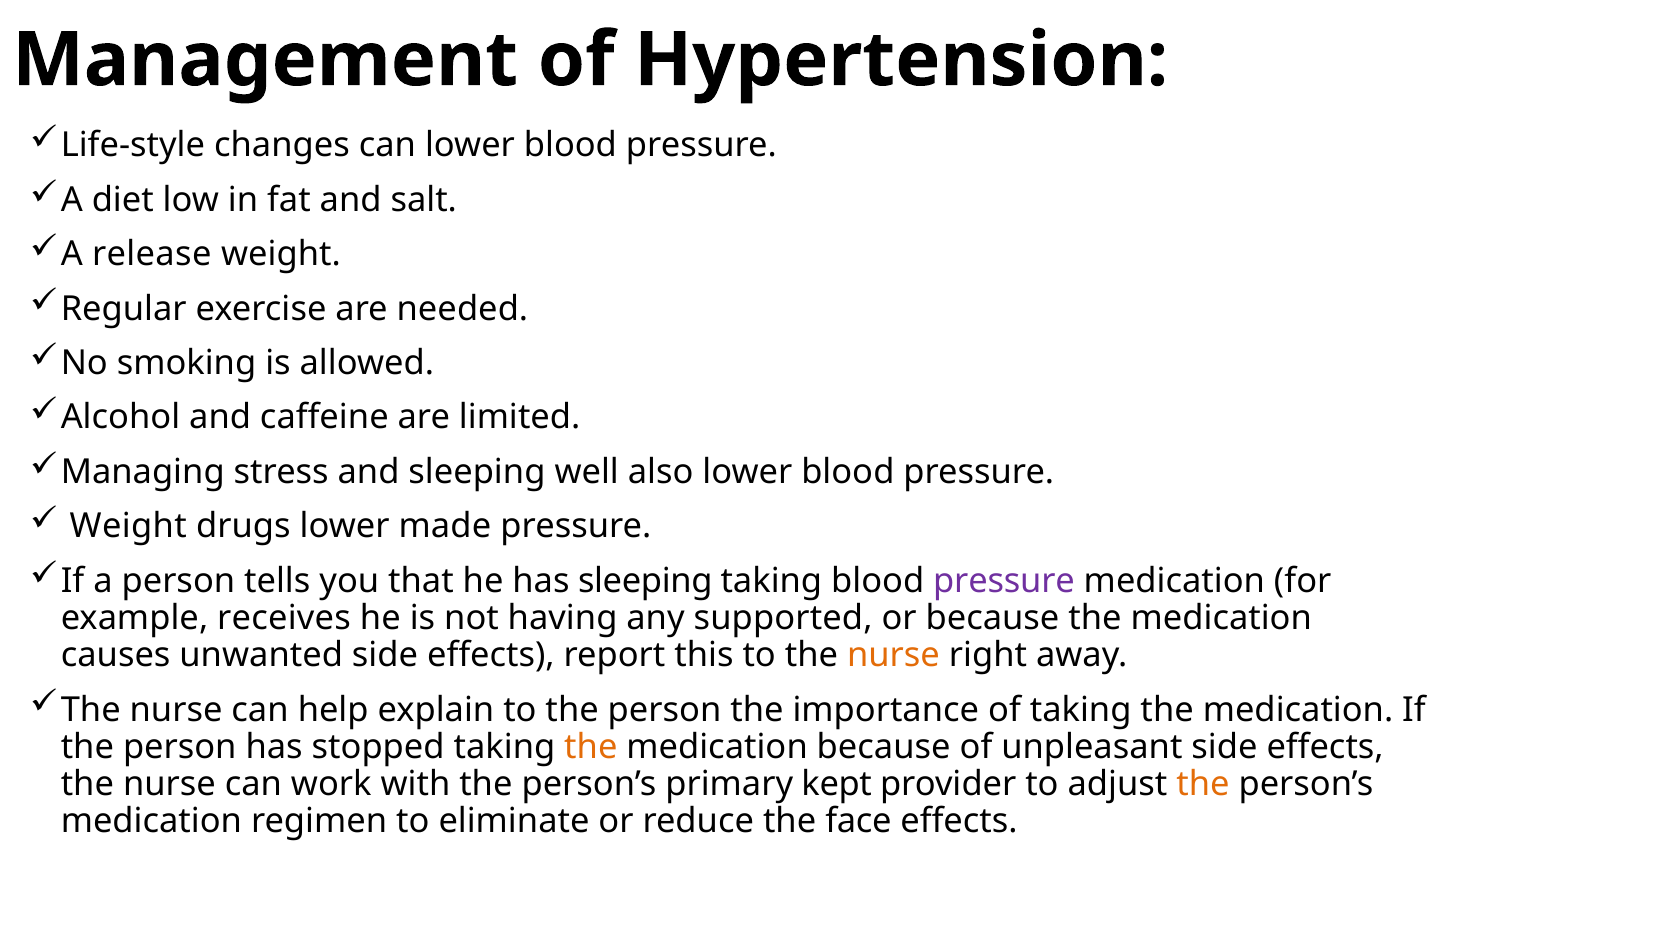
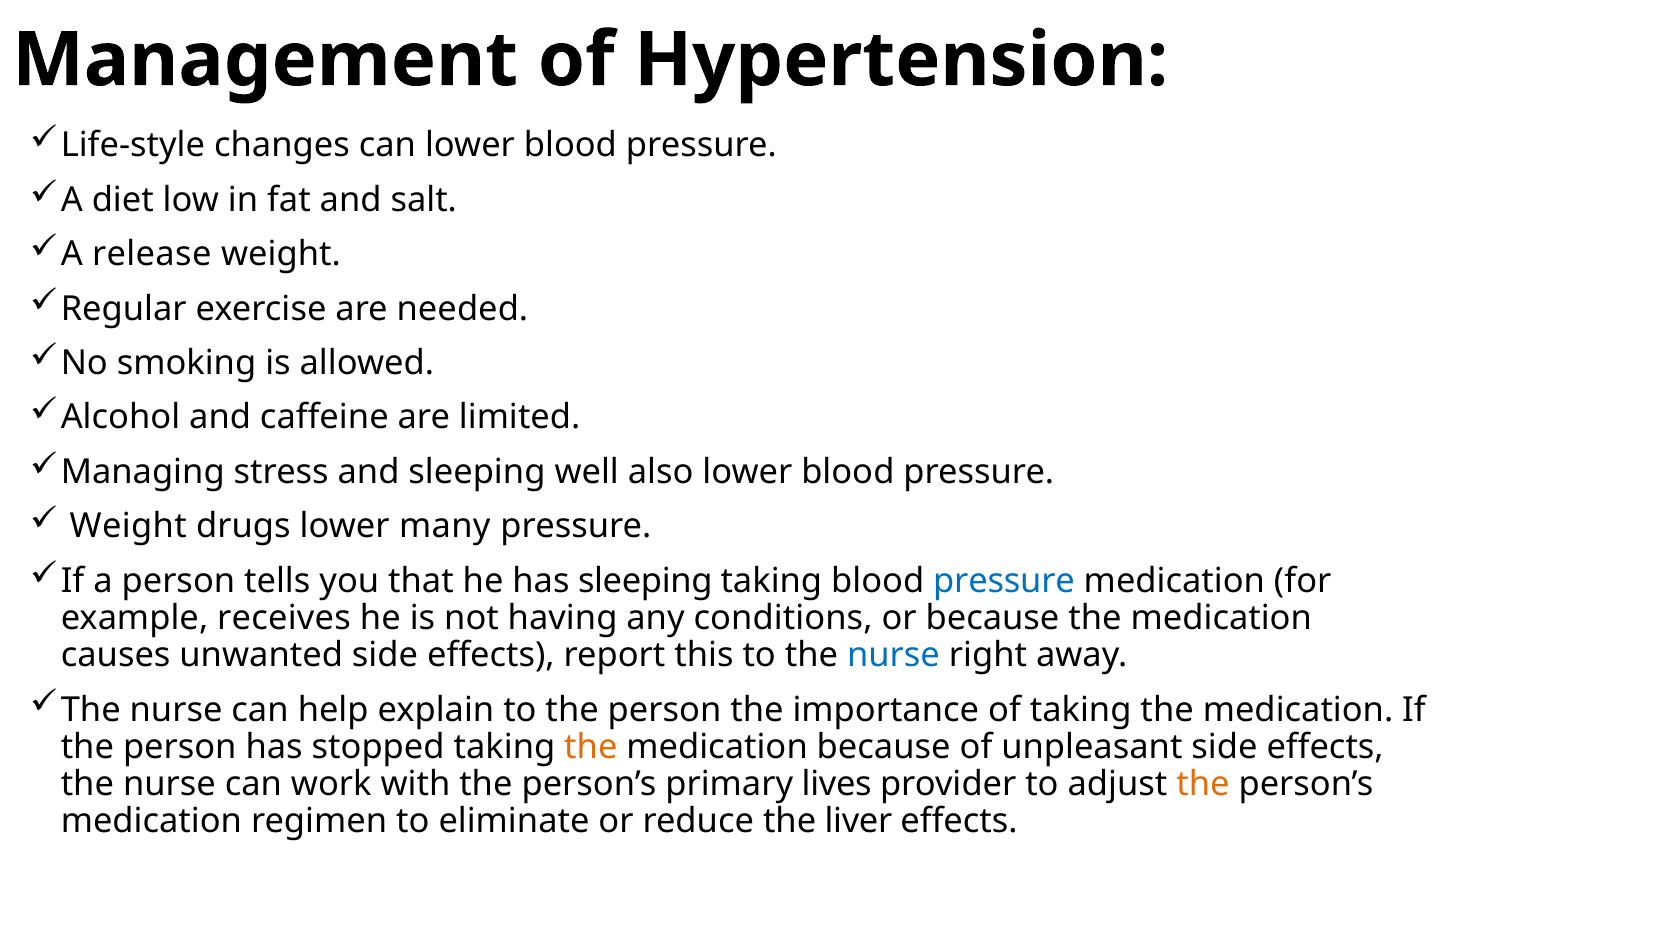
made: made -> many
pressure at (1004, 581) colour: purple -> blue
supported: supported -> conditions
nurse at (893, 655) colour: orange -> blue
kept: kept -> lives
face: face -> liver
